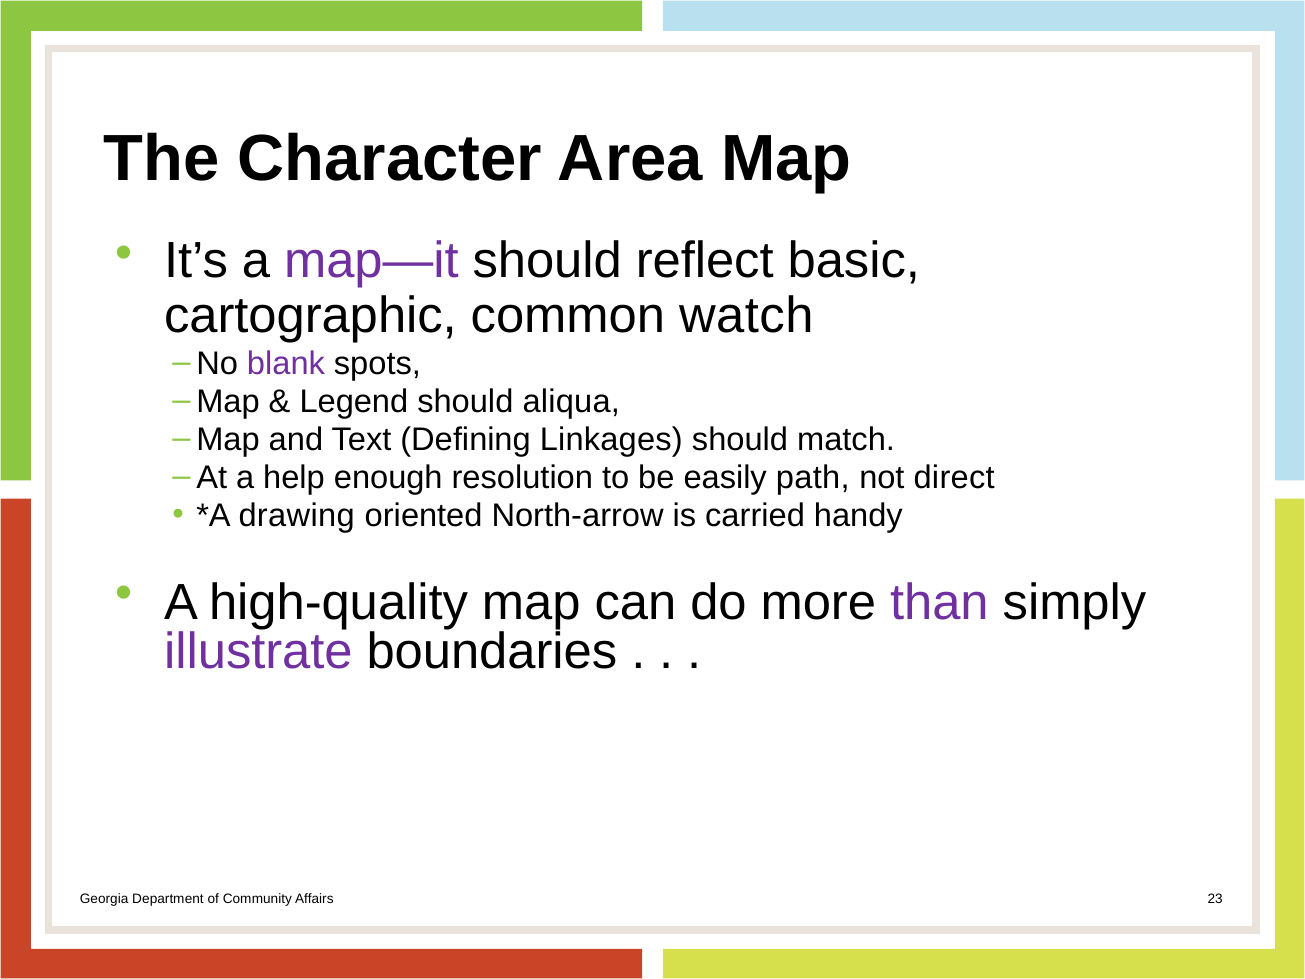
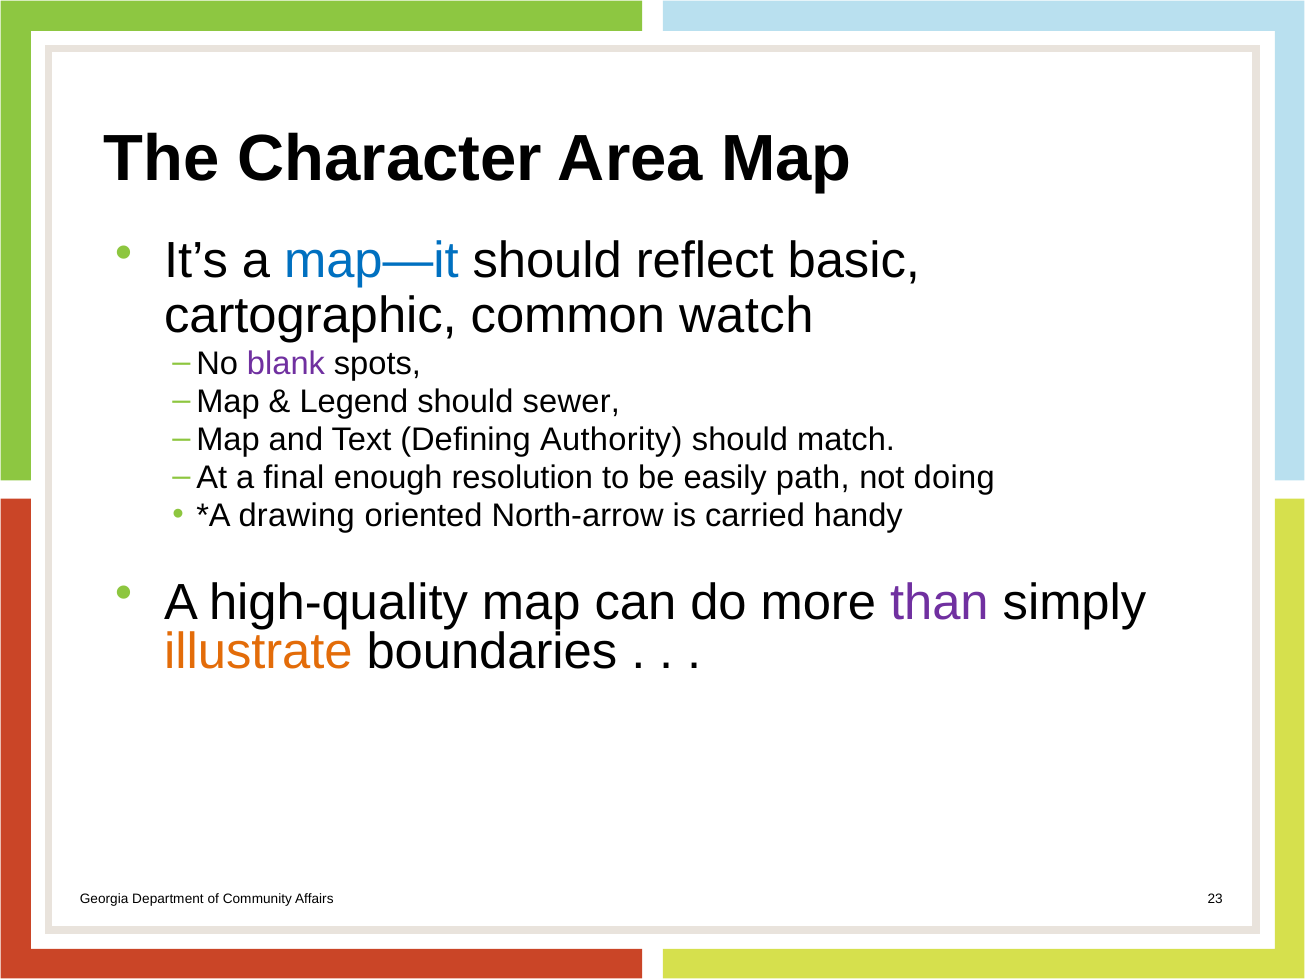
map—it colour: purple -> blue
aliqua: aliqua -> sewer
Linkages: Linkages -> Authority
help: help -> final
direct: direct -> doing
illustrate colour: purple -> orange
